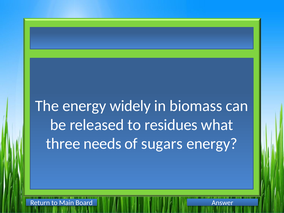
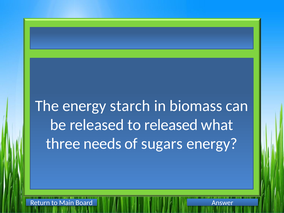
widely: widely -> starch
to residues: residues -> released
